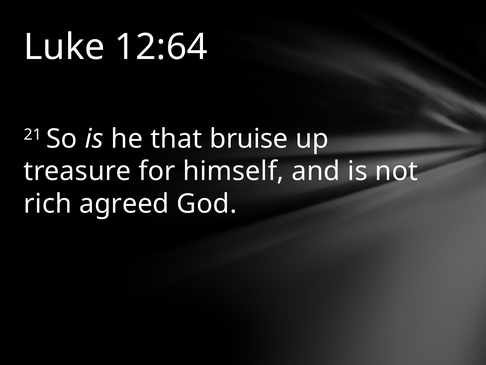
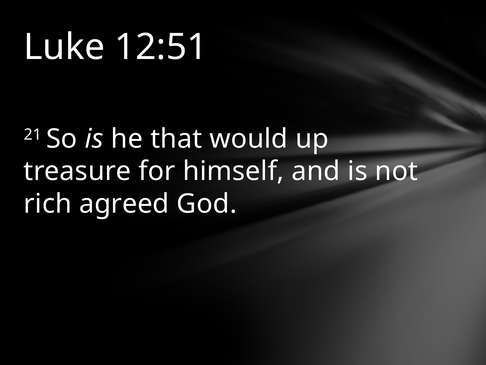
12:64: 12:64 -> 12:51
bruise: bruise -> would
